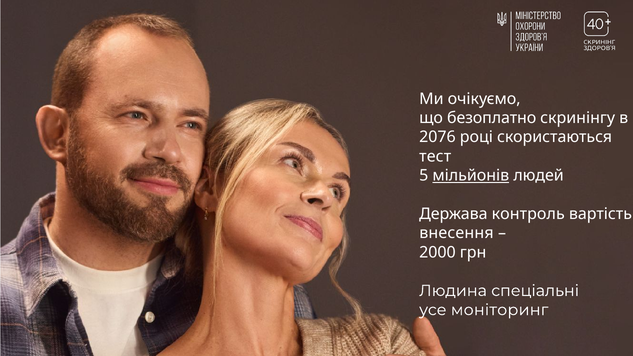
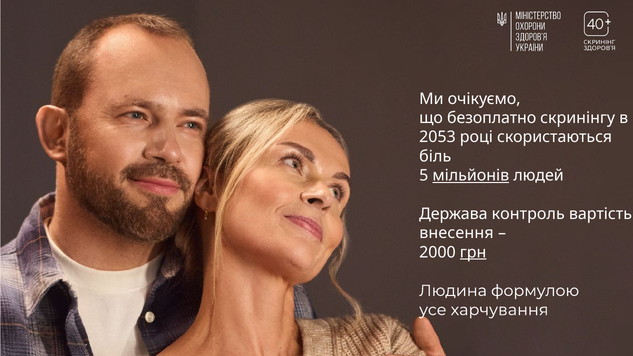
2076: 2076 -> 2053
тест: тест -> біль
грн underline: none -> present
спеціальні: спеціальні -> формулою
моніторинг: моніторинг -> харчування
